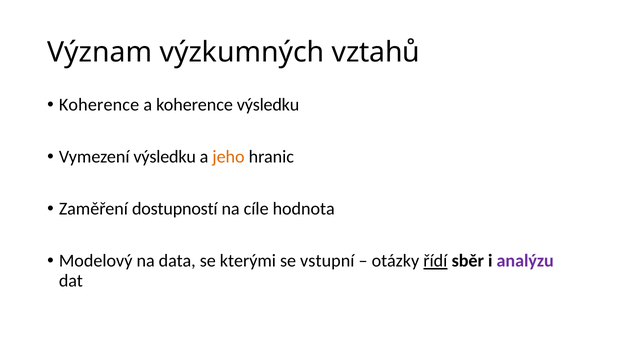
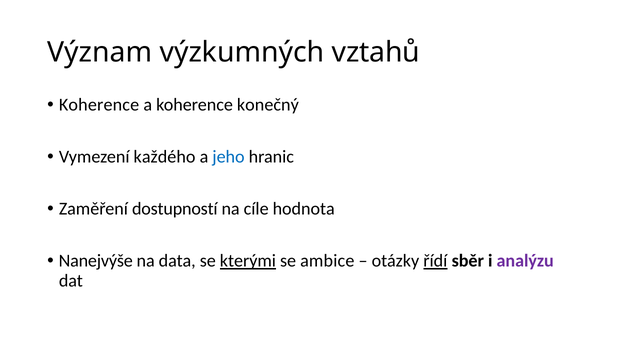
koherence výsledku: výsledku -> konečný
Vymezení výsledku: výsledku -> každého
jeho colour: orange -> blue
Modelový: Modelový -> Nanejvýše
kterými underline: none -> present
vstupní: vstupní -> ambice
